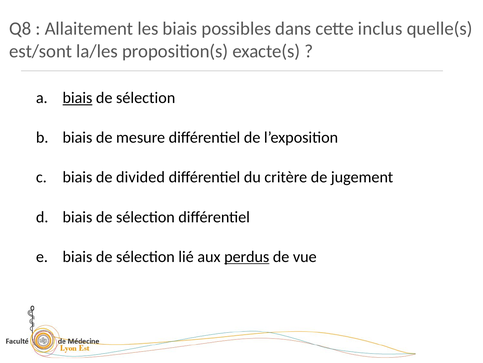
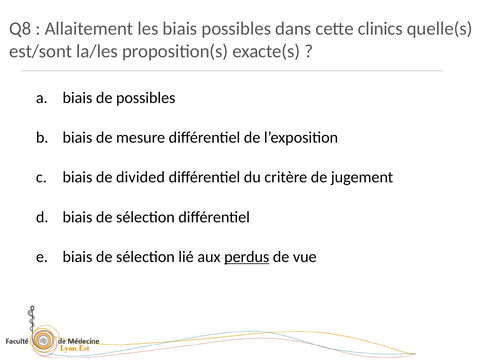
inclus: inclus -> clinics
biais at (77, 98) underline: present -> none
sélection at (146, 98): sélection -> possibles
